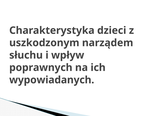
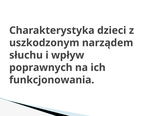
wypowiadanych: wypowiadanych -> funkcjonowania
